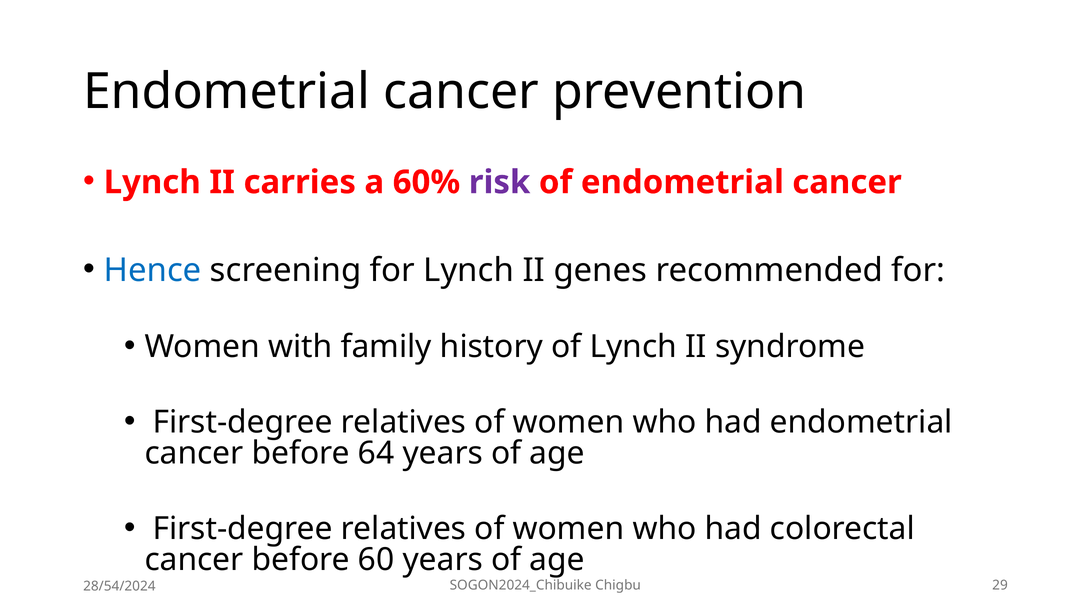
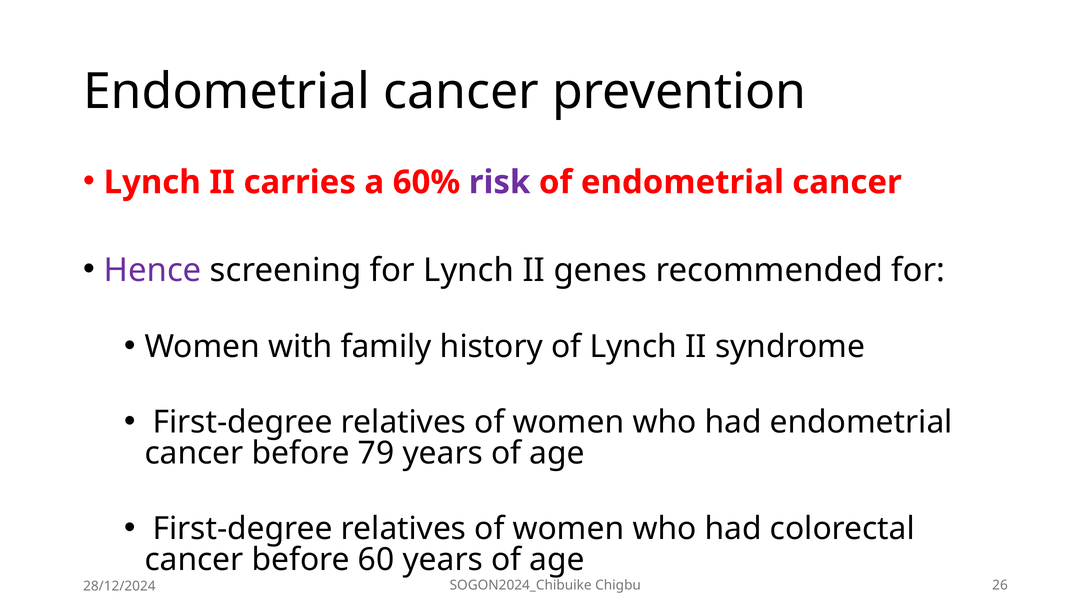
Hence colour: blue -> purple
64: 64 -> 79
29: 29 -> 26
28/54/2024: 28/54/2024 -> 28/12/2024
